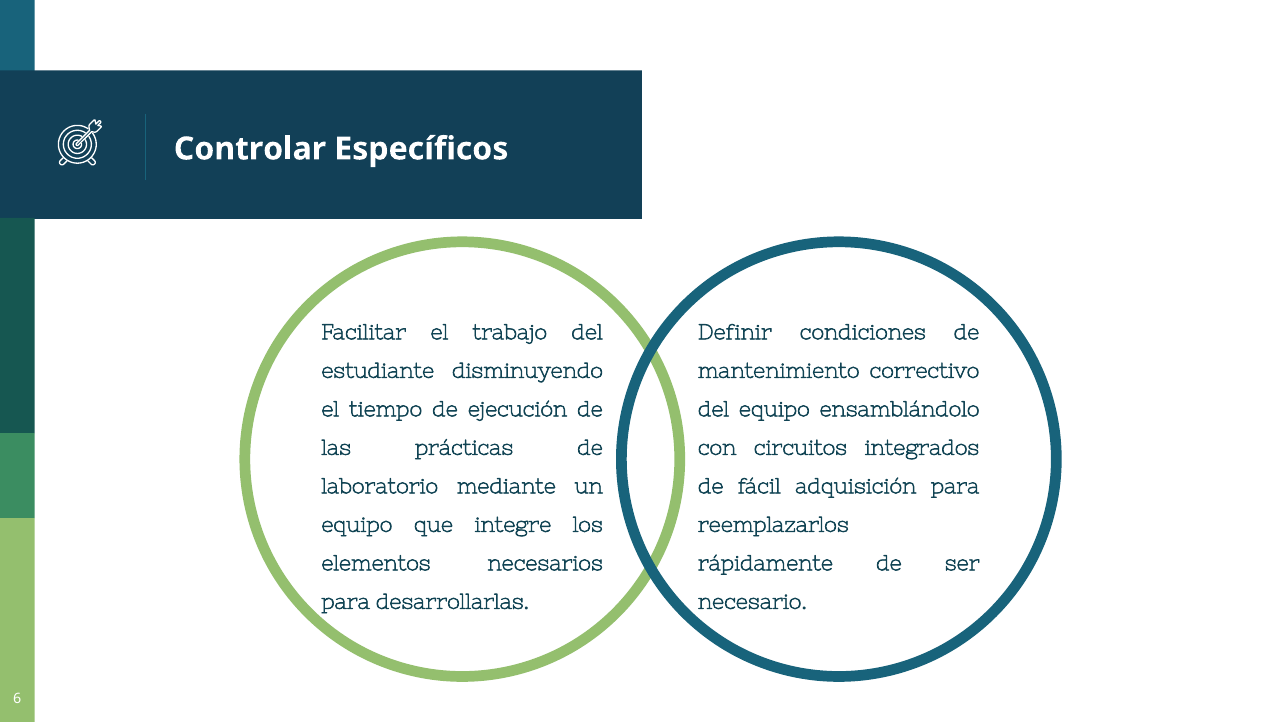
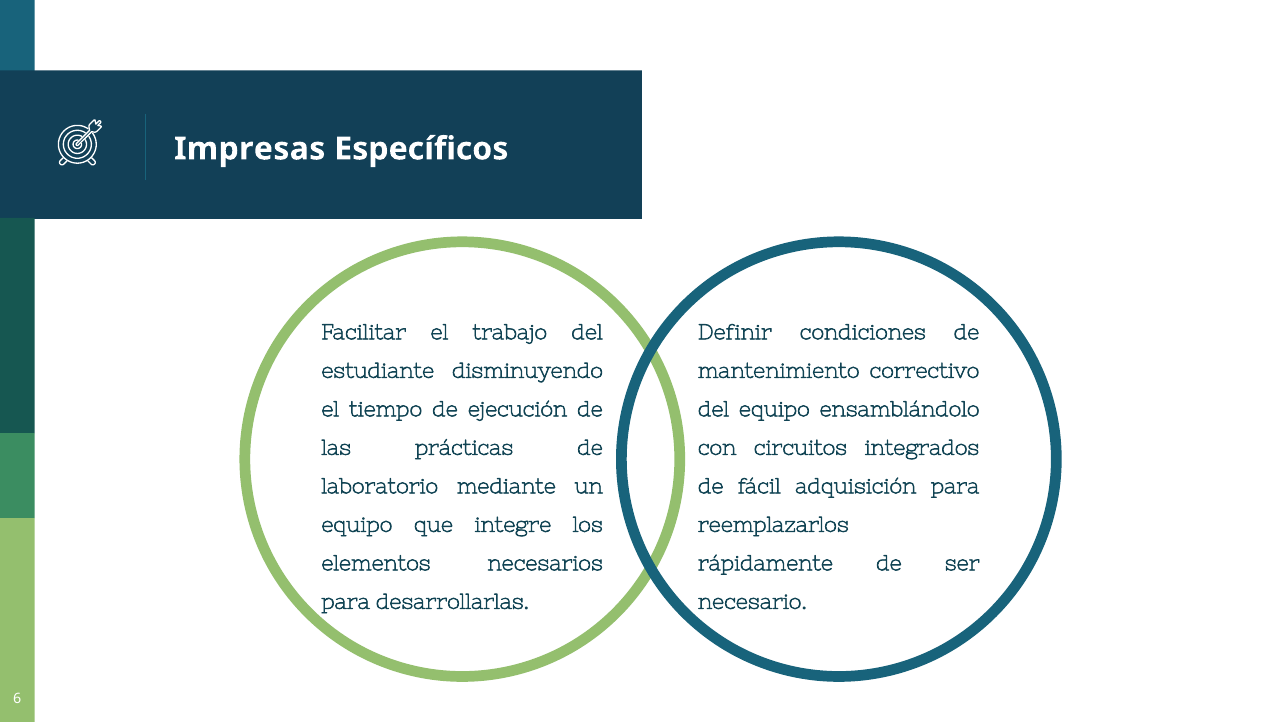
Controlar: Controlar -> Impresas
